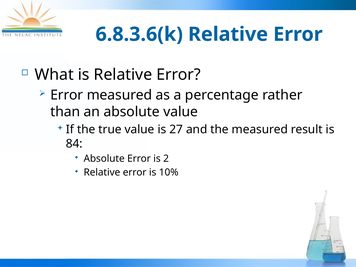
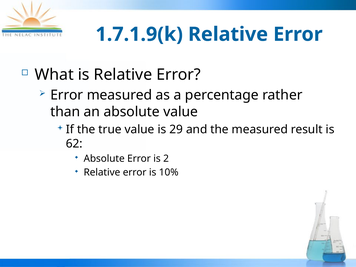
6.8.3.6(k: 6.8.3.6(k -> 1.7.1.9(k
27: 27 -> 29
84: 84 -> 62
